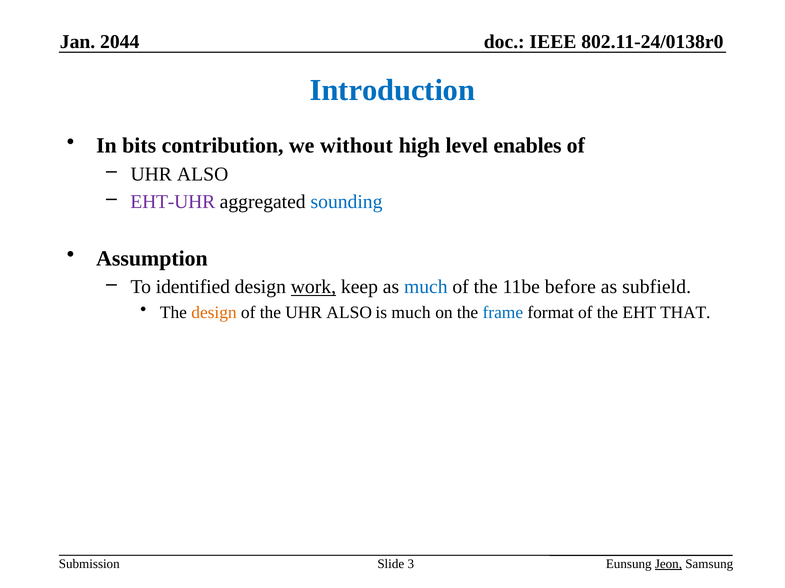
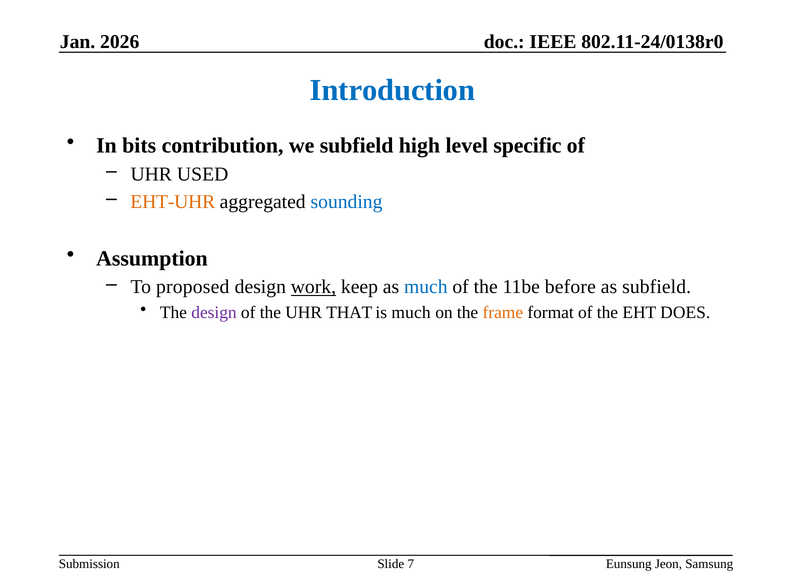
2044: 2044 -> 2026
we without: without -> subfield
enables: enables -> specific
ALSO at (203, 174): ALSO -> USED
EHT-UHR colour: purple -> orange
identified: identified -> proposed
design at (214, 313) colour: orange -> purple
the UHR ALSO: ALSO -> THAT
frame colour: blue -> orange
THAT: THAT -> DOES
3: 3 -> 7
Jeon underline: present -> none
